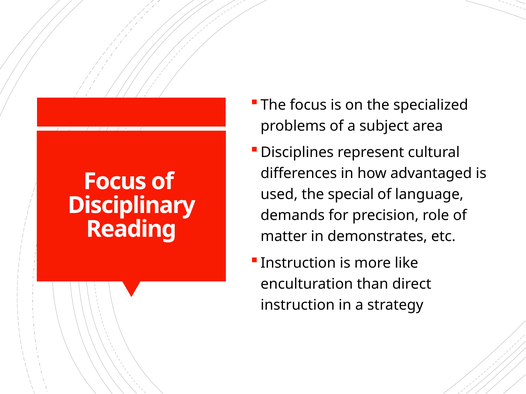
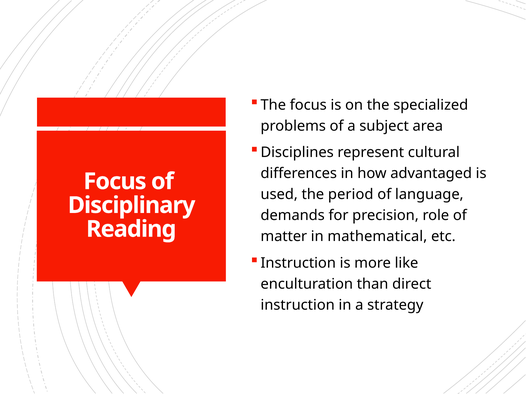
special: special -> period
demonstrates: demonstrates -> mathematical
